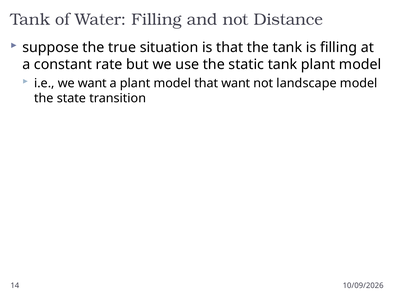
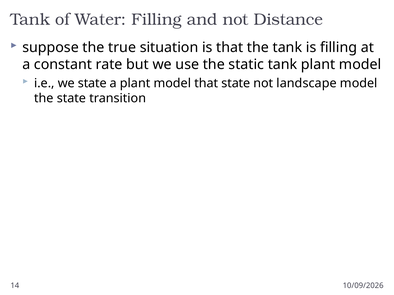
we want: want -> state
that want: want -> state
